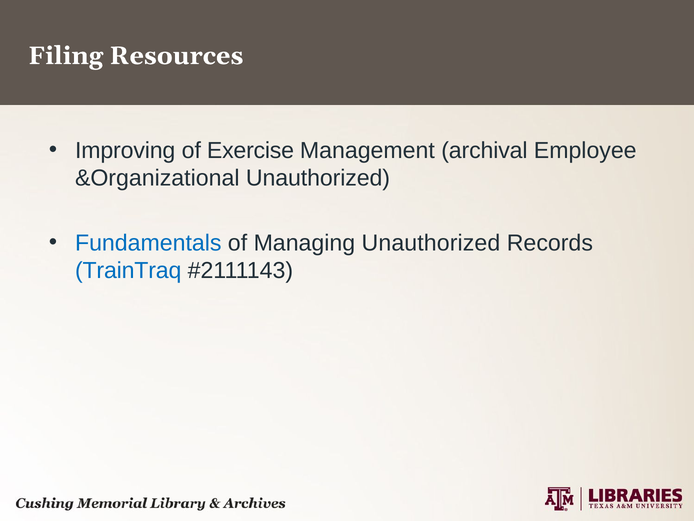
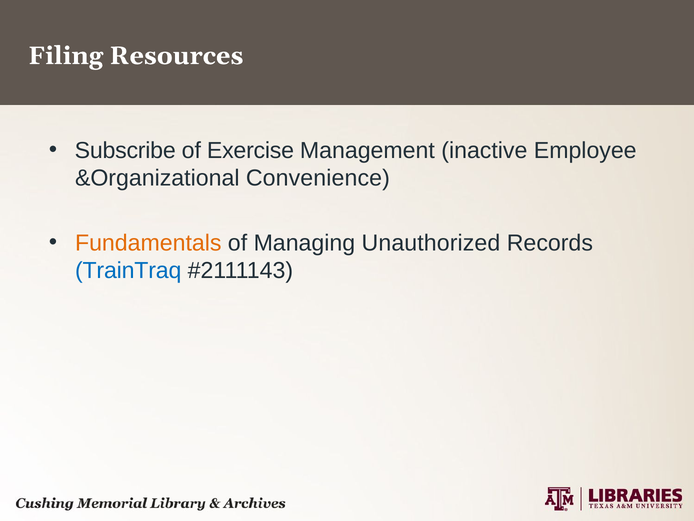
Improving: Improving -> Subscribe
archival: archival -> inactive
&Organizational Unauthorized: Unauthorized -> Convenience
Fundamentals colour: blue -> orange
